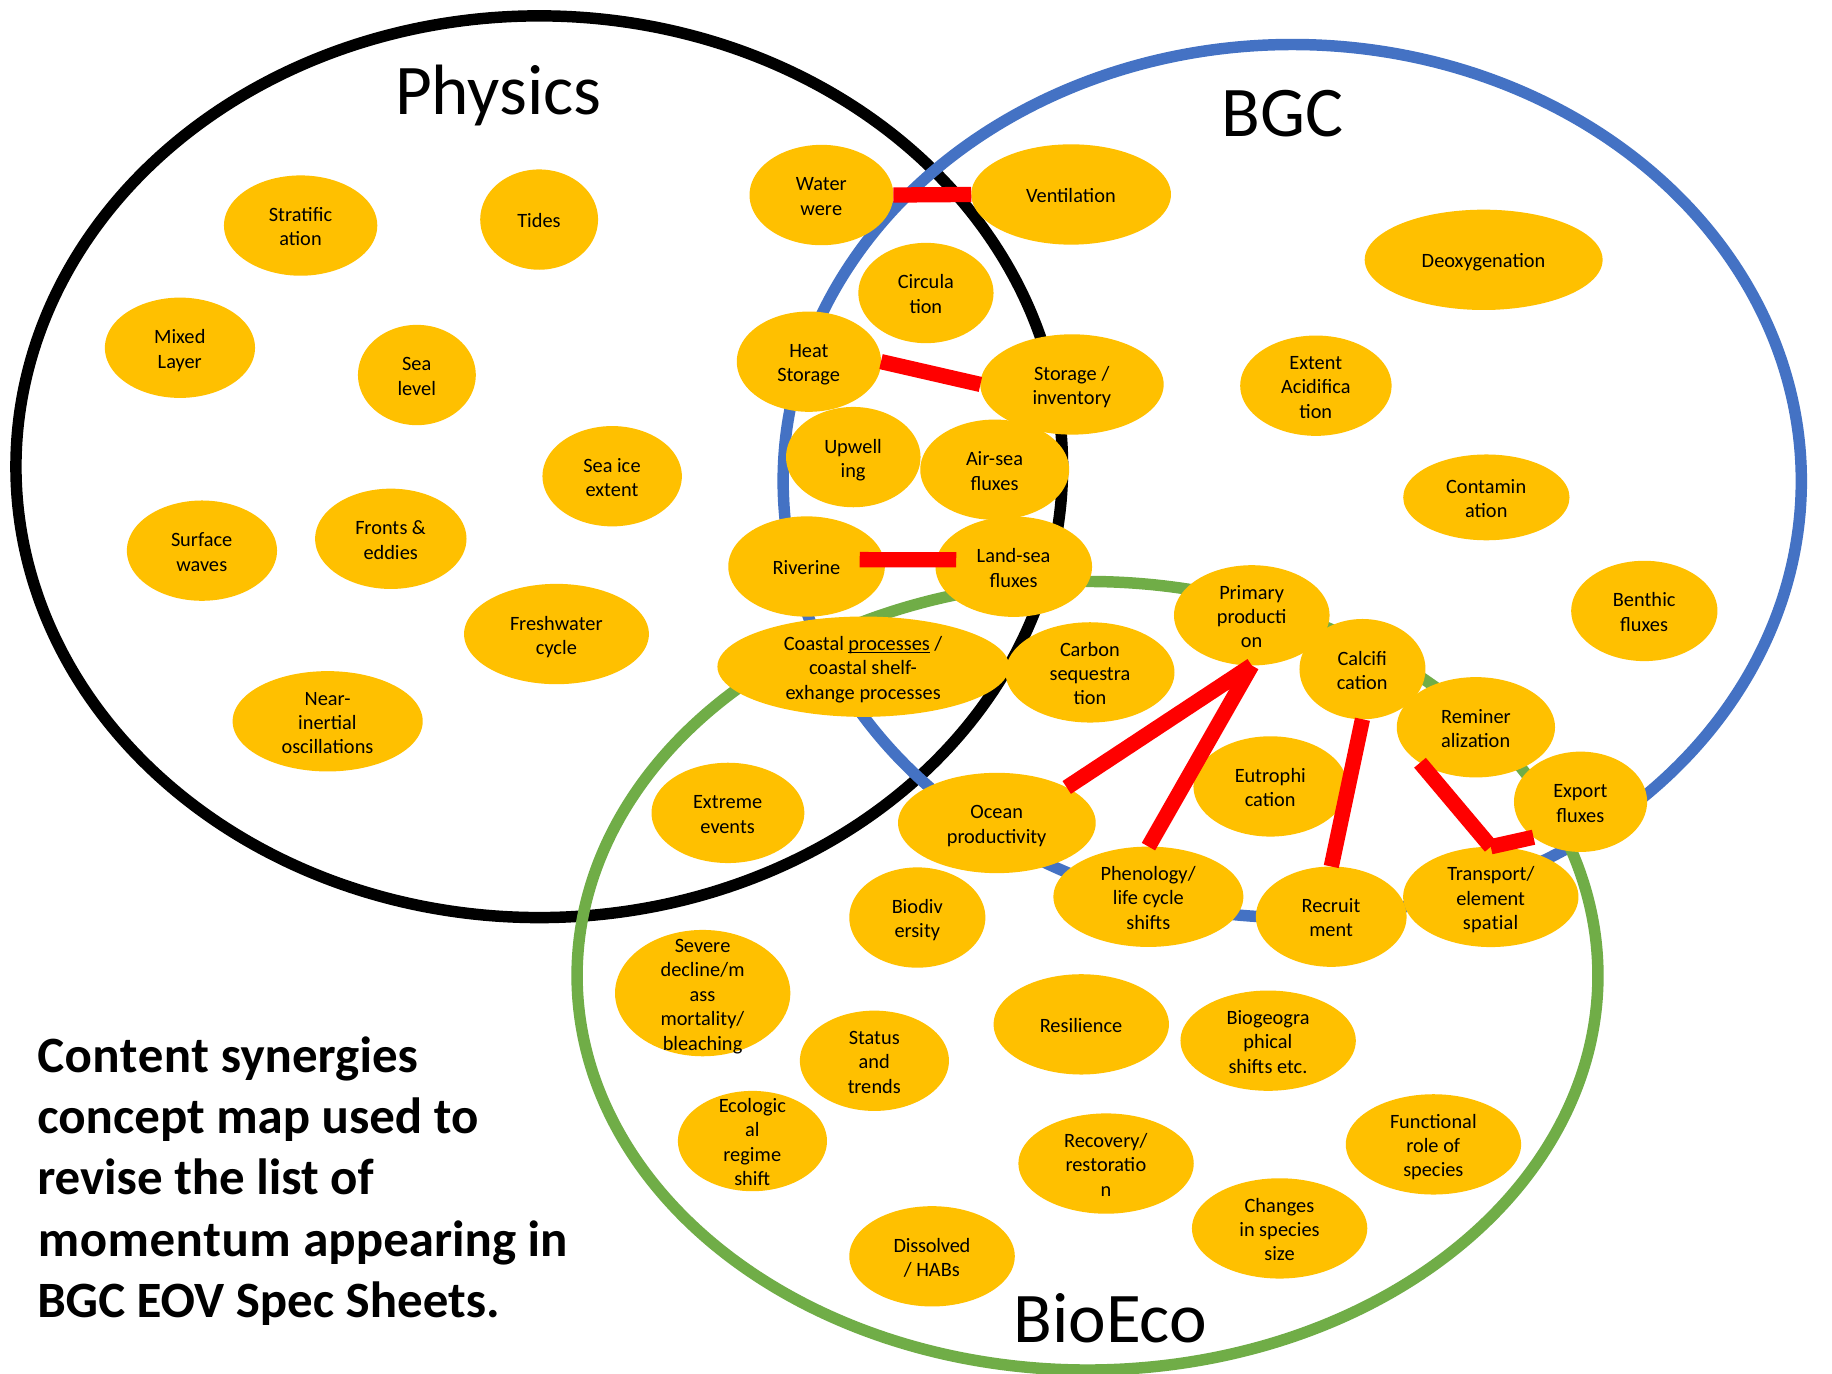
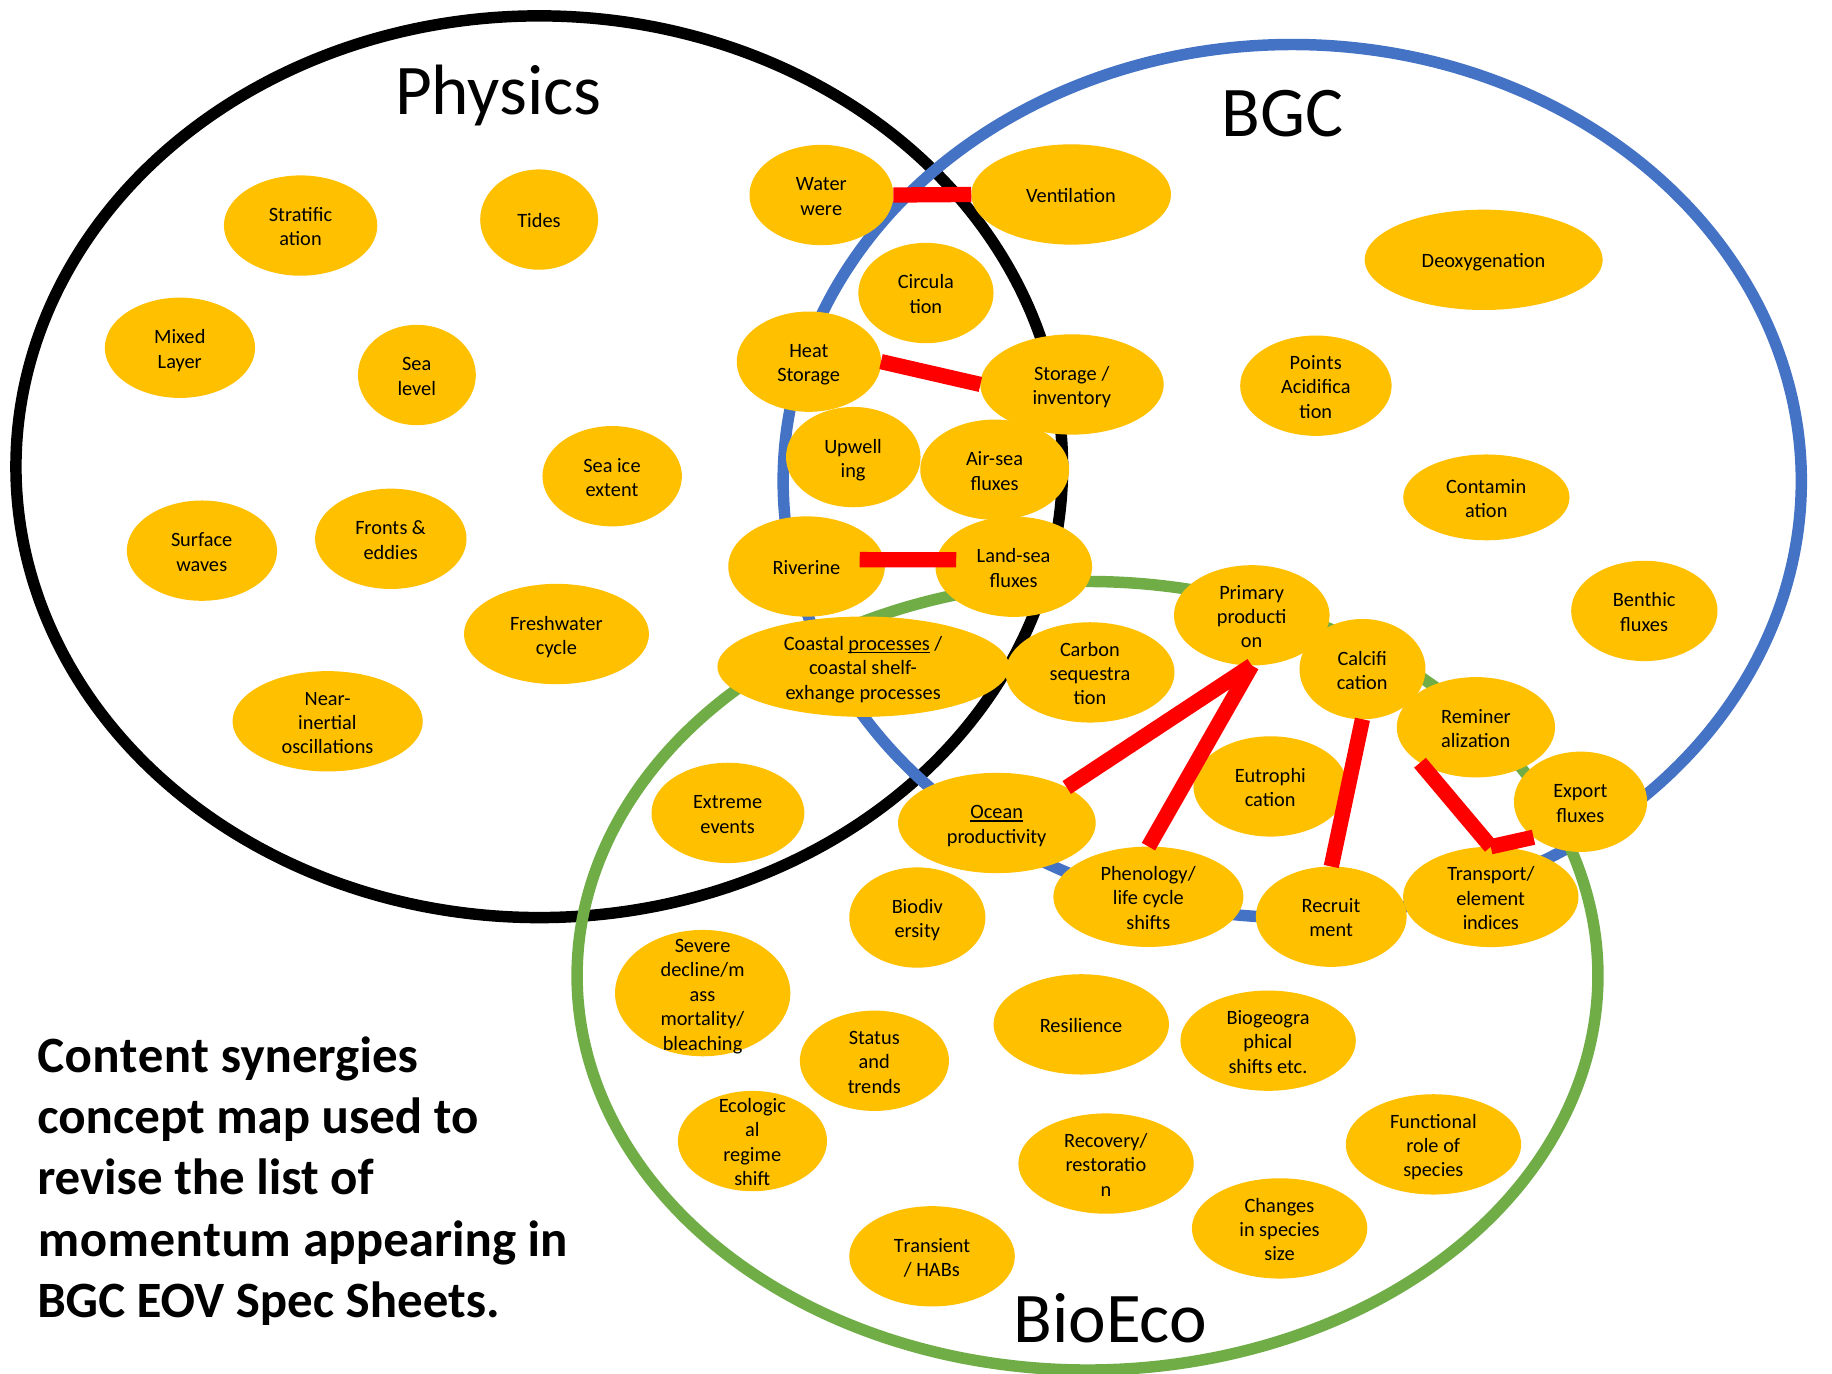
Extent at (1316, 363): Extent -> Points
Ocean underline: none -> present
spatial: spatial -> indices
Dissolved: Dissolved -> Transient
